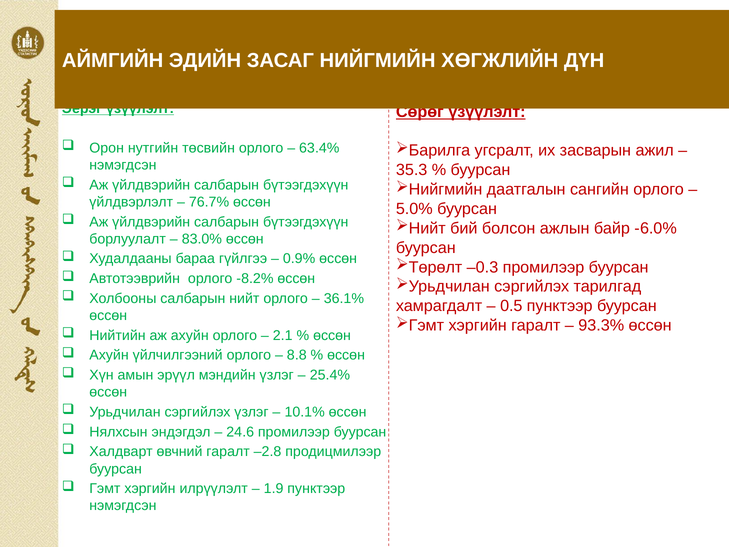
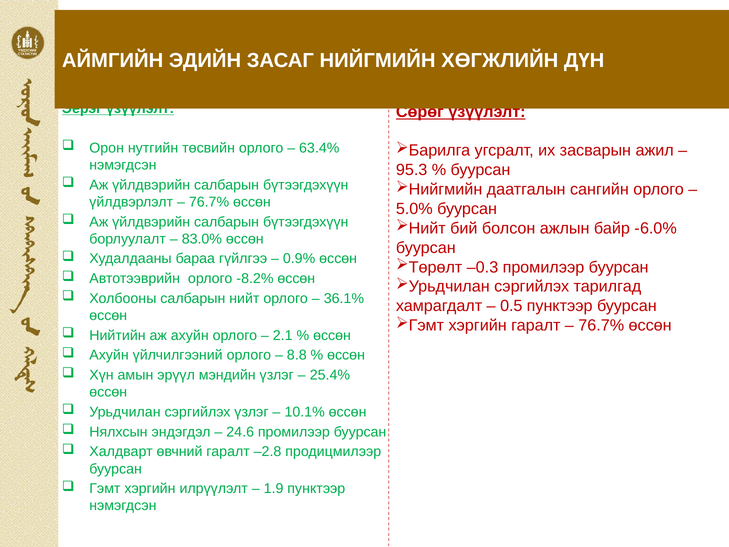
35.3: 35.3 -> 95.3
93.3% at (601, 325): 93.3% -> 76.7%
